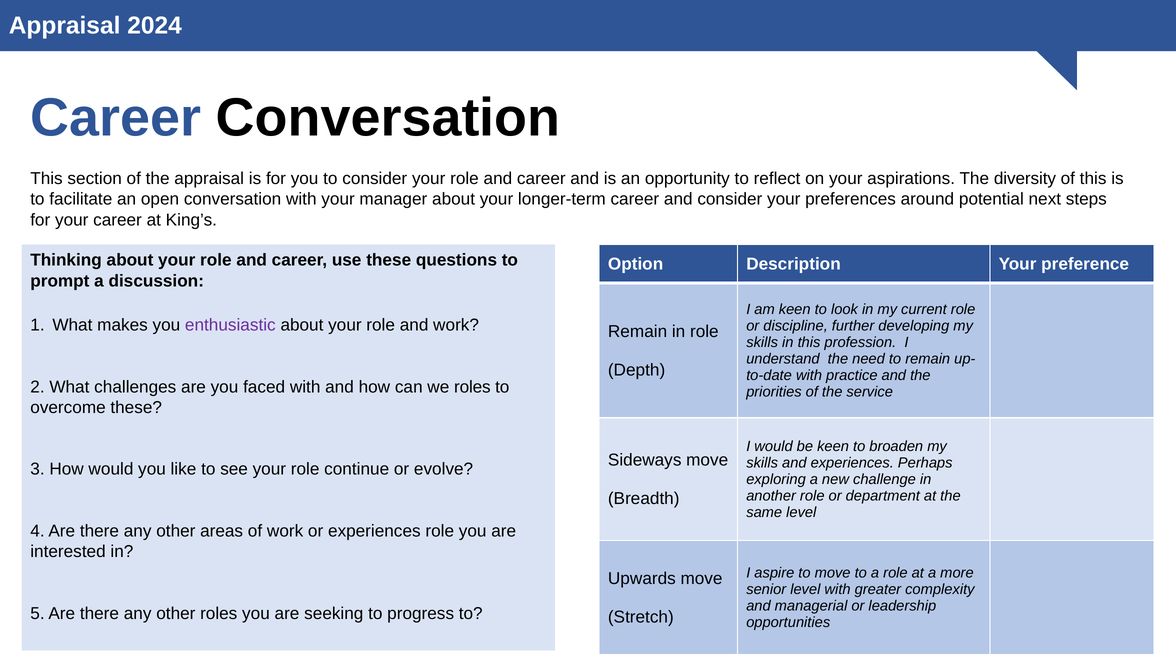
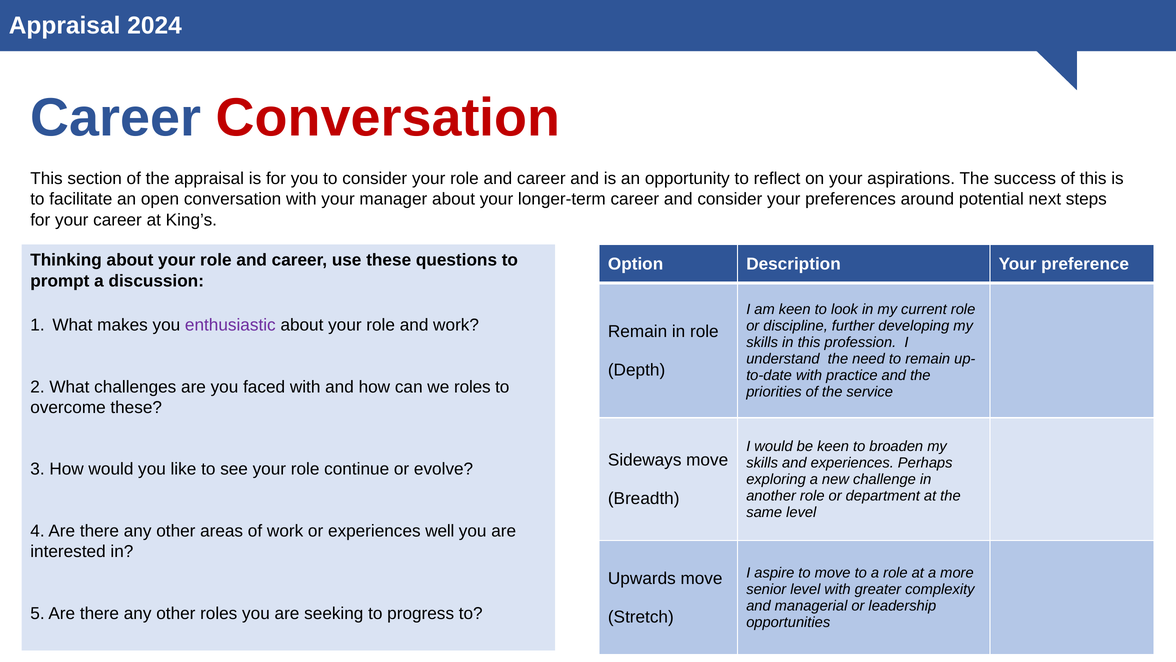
Conversation at (388, 118) colour: black -> red
diversity: diversity -> success
experiences role: role -> well
